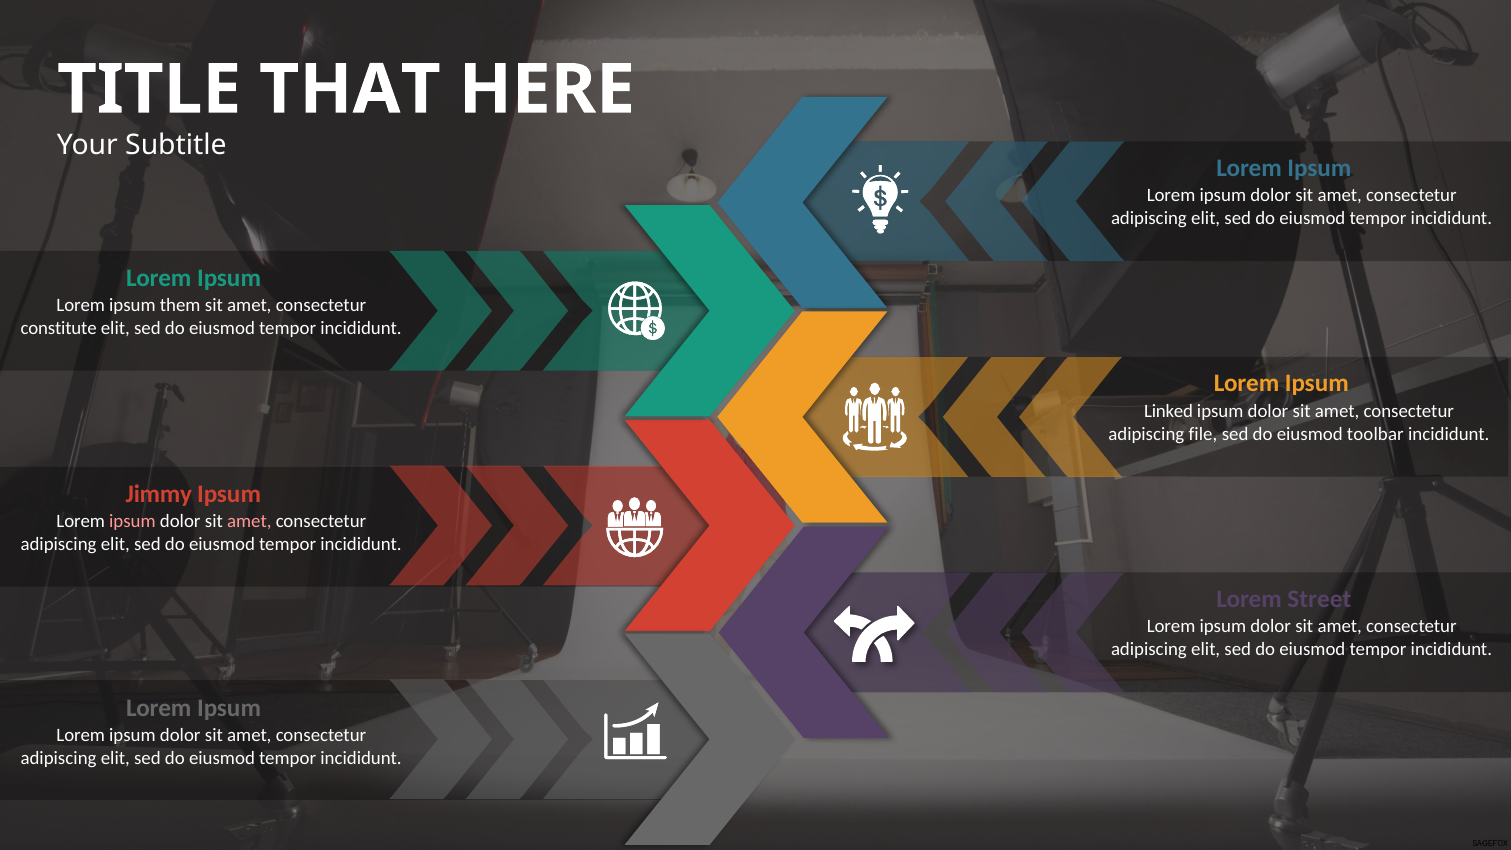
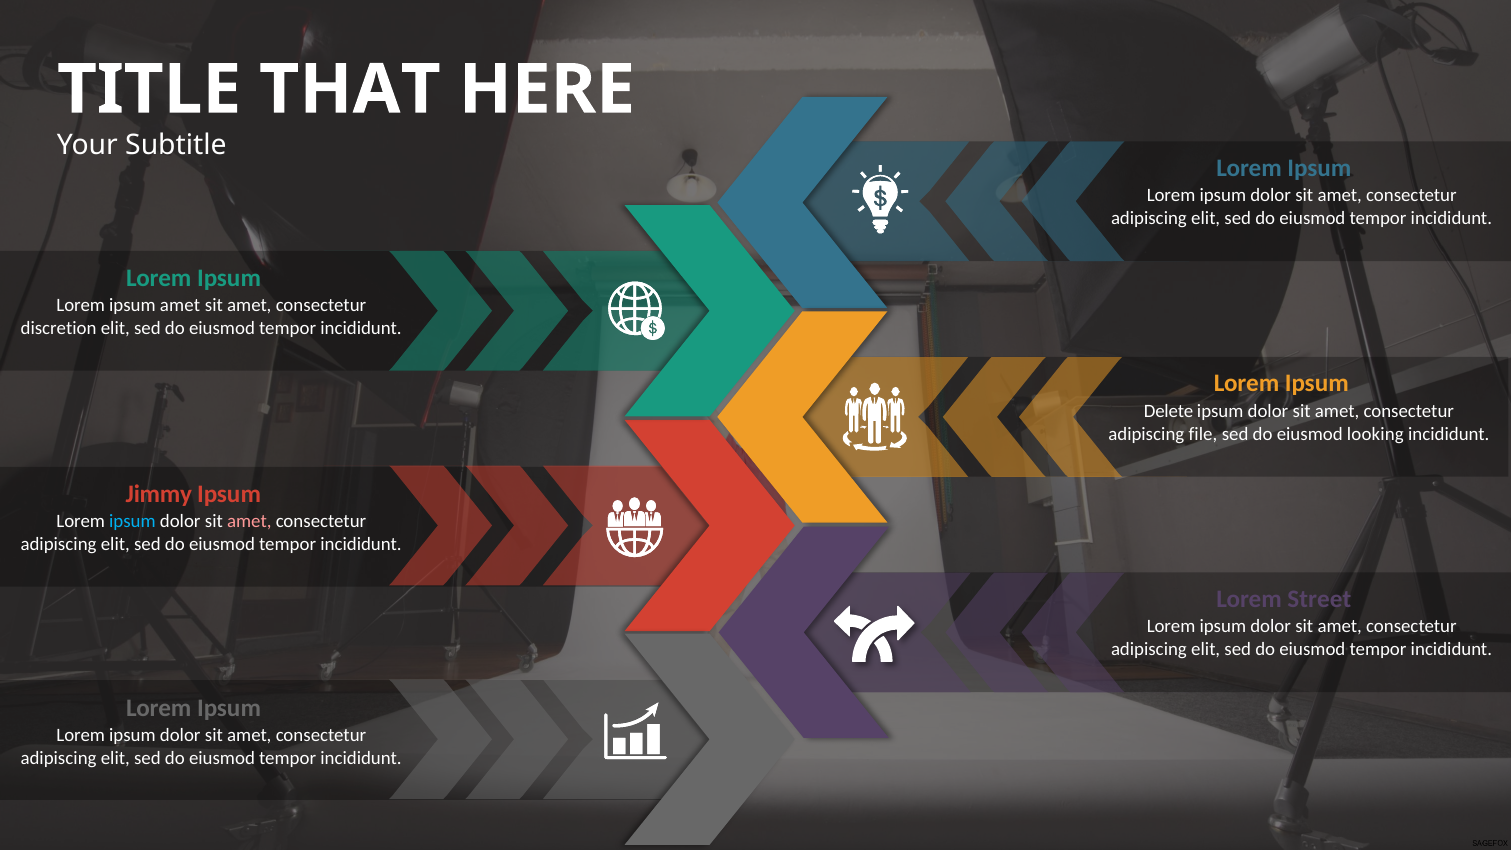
ipsum them: them -> amet
constitute: constitute -> discretion
Linked: Linked -> Delete
toolbar: toolbar -> looking
ipsum at (132, 522) colour: pink -> light blue
